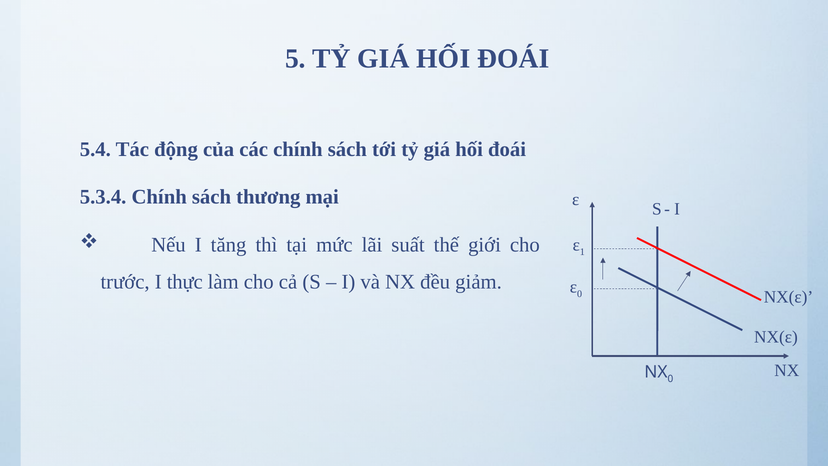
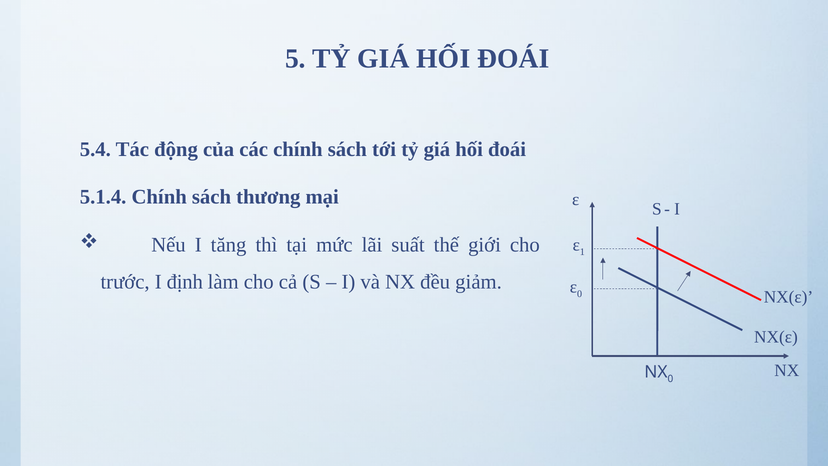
5.3.4: 5.3.4 -> 5.1.4
thực: thực -> định
